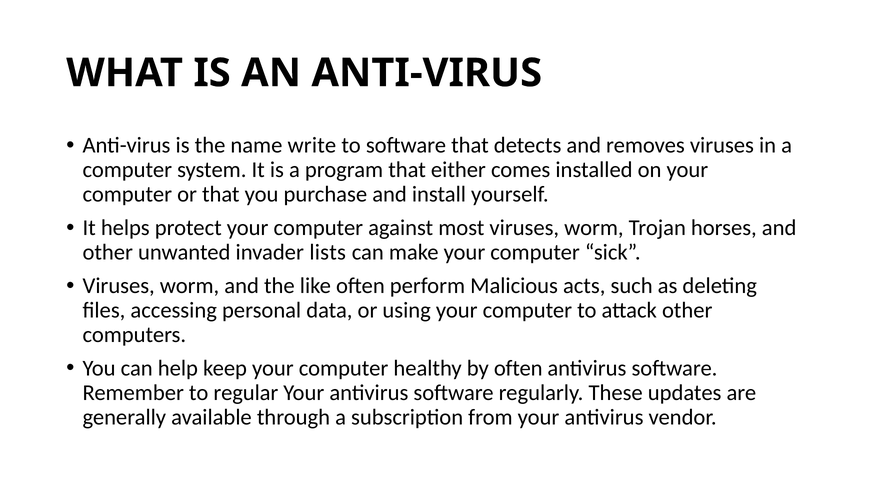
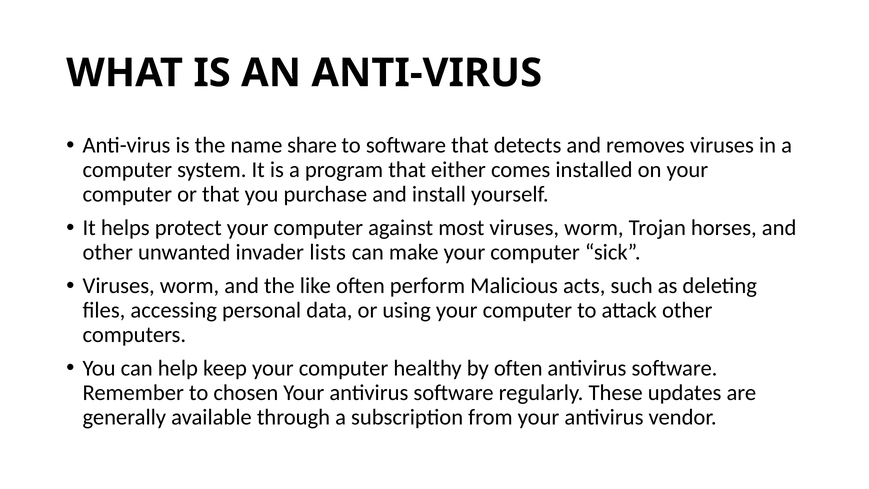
write: write -> share
regular: regular -> chosen
